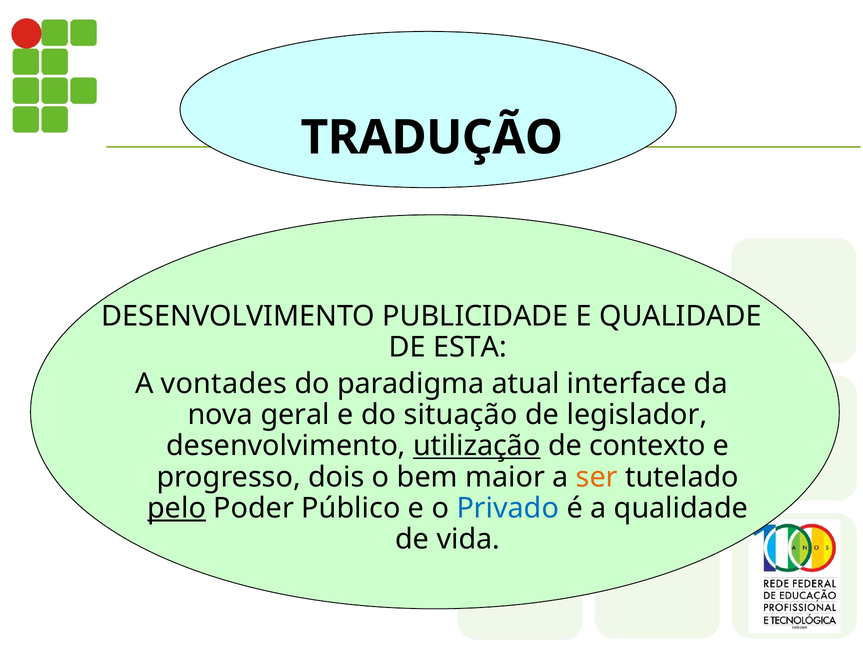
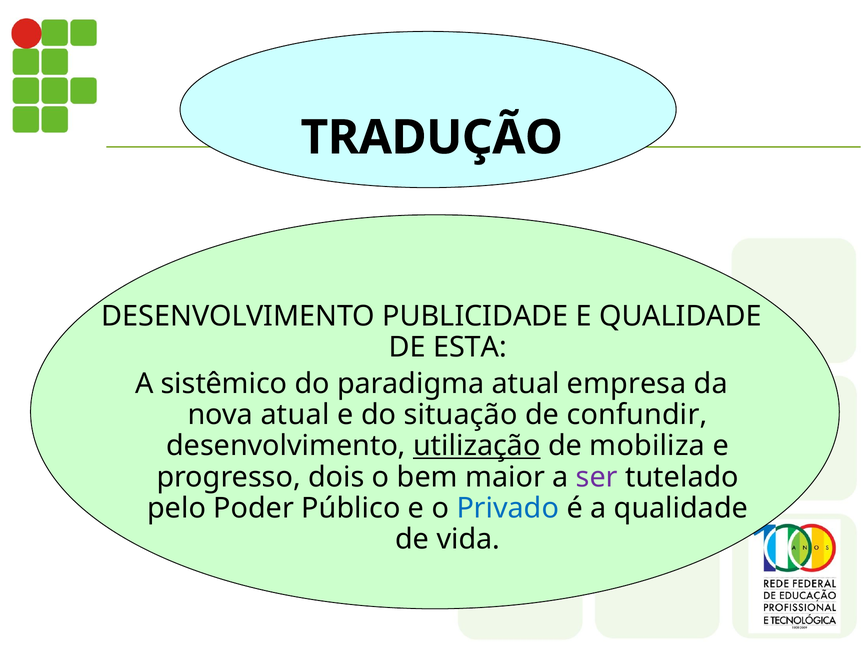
vontades: vontades -> sistêmico
interface: interface -> empresa
nova geral: geral -> atual
legislador: legislador -> confundir
contexto: contexto -> mobiliza
ser colour: orange -> purple
pelo underline: present -> none
